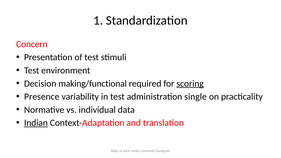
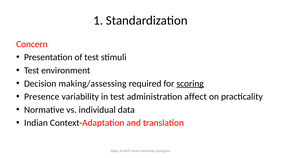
making/functional: making/functional -> making/assessing
single: single -> affect
Indian underline: present -> none
